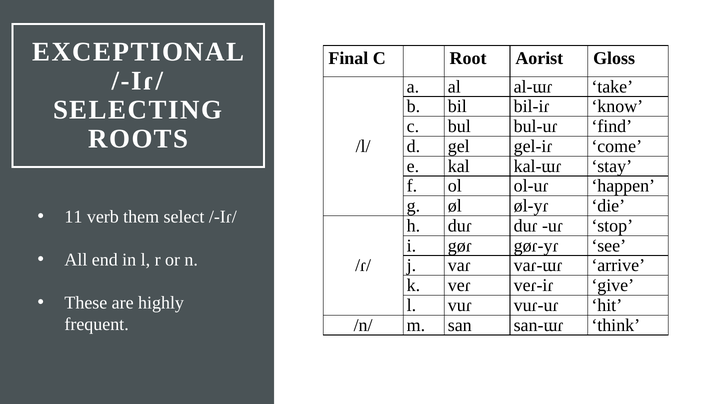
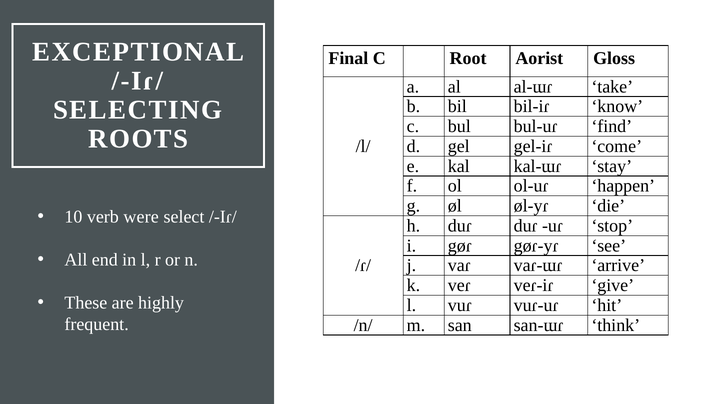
11: 11 -> 10
them: them -> were
